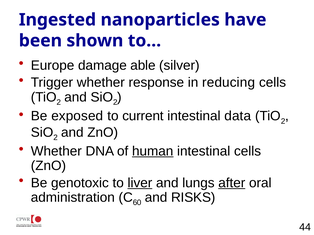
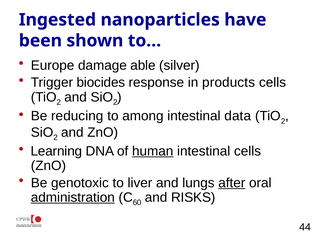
Trigger whether: whether -> biocides
reducing: reducing -> products
exposed: exposed -> reducing
current: current -> among
Whether at (56, 151): Whether -> Learning
liver underline: present -> none
administration underline: none -> present
